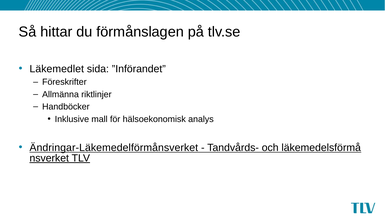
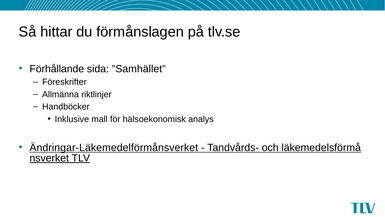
Läkemedlet: Läkemedlet -> Förhållande
”Införandet: ”Införandet -> ”Samhället
